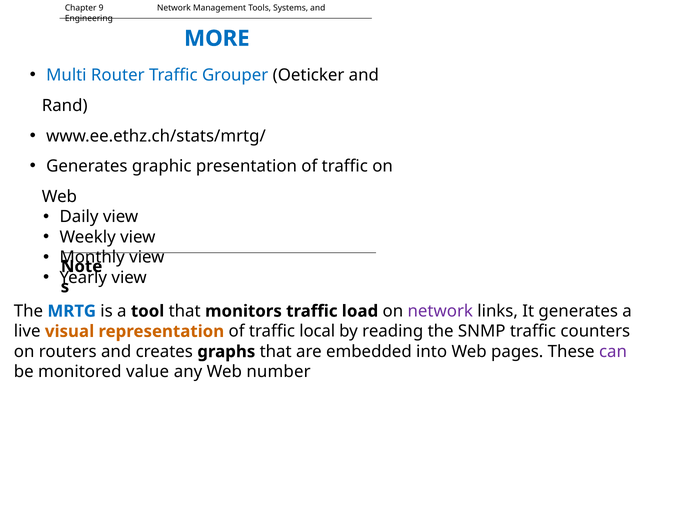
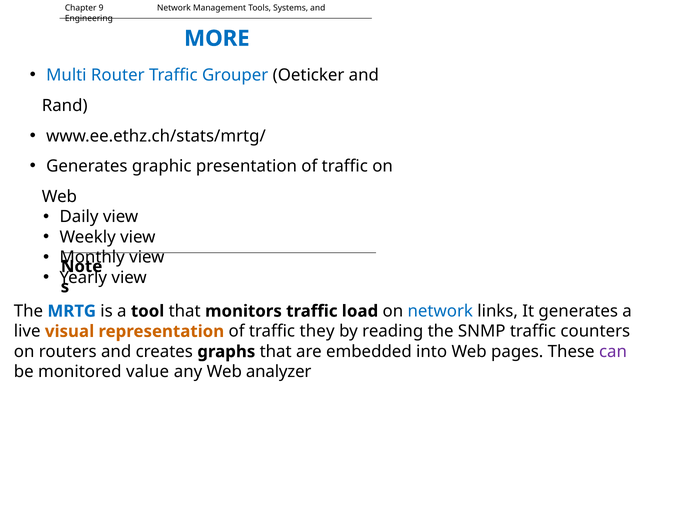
network at (440, 311) colour: purple -> blue
local: local -> they
number: number -> analyzer
